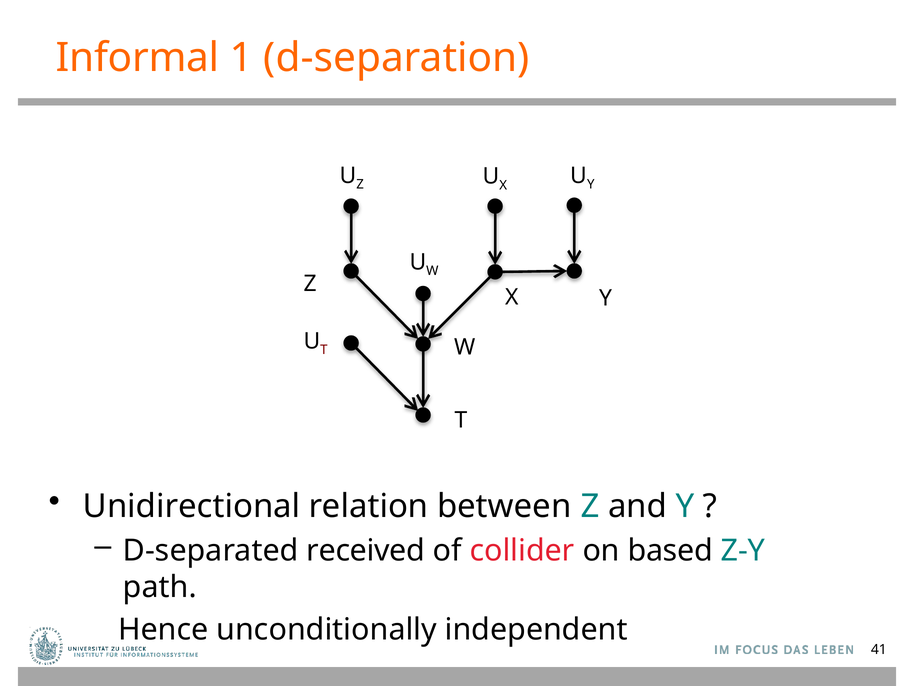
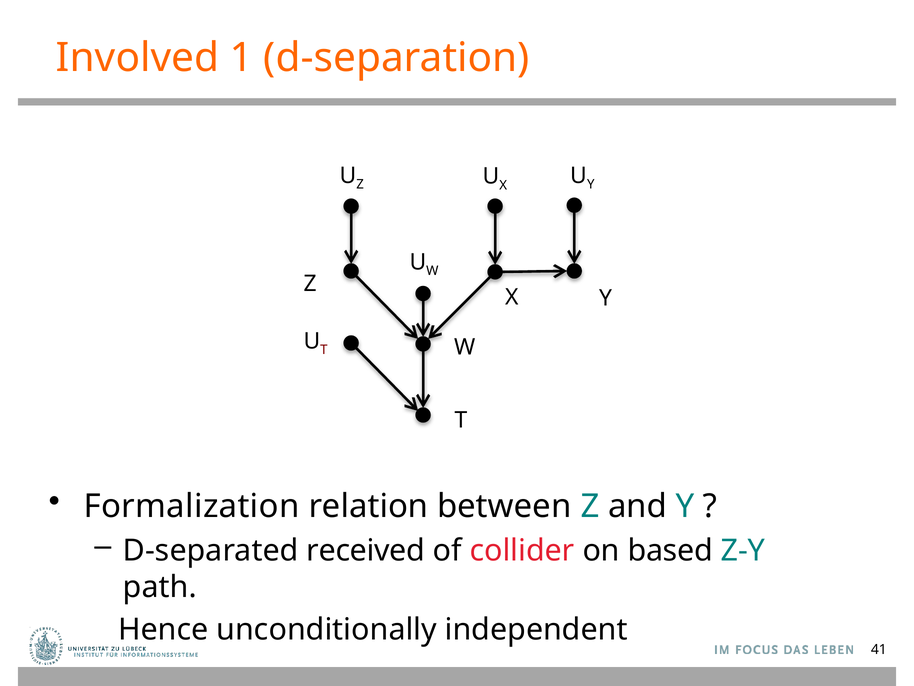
Informal: Informal -> Involved
Unidirectional: Unidirectional -> Formalization
